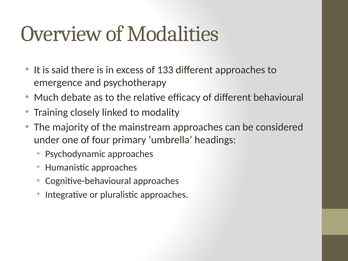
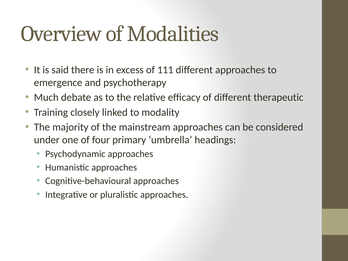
133: 133 -> 111
behavioural: behavioural -> therapeutic
